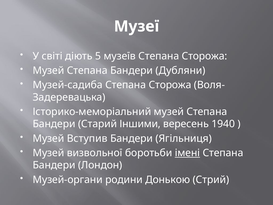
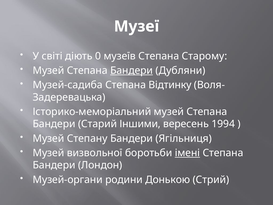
5: 5 -> 0
музеїв Степана Сторожа: Сторожа -> Старому
Бандери at (132, 70) underline: none -> present
Музей-садиба Степана Сторожа: Сторожа -> Відтинку
1940: 1940 -> 1994
Вступив: Вступив -> Степану
